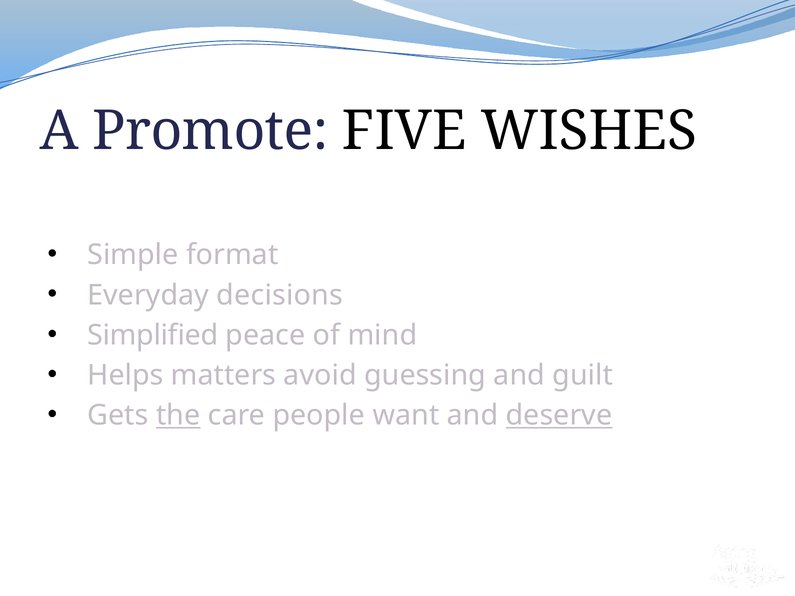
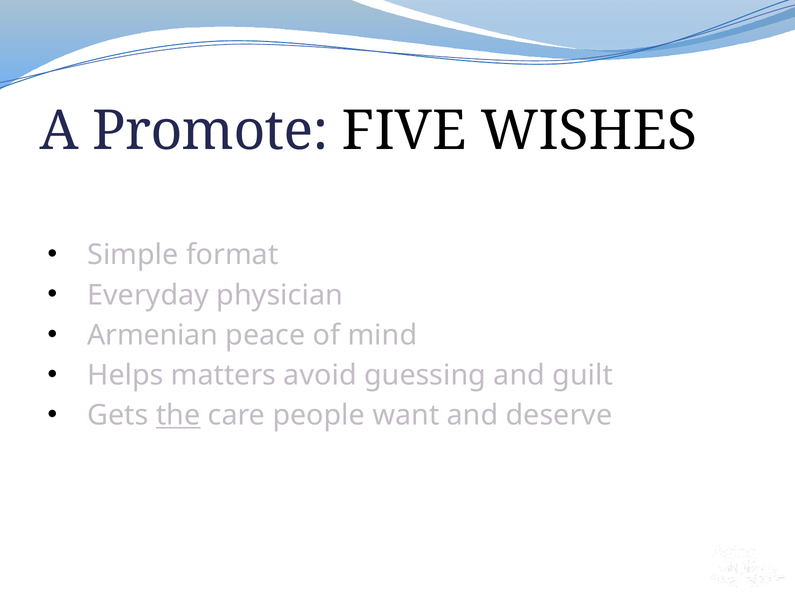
decisions: decisions -> physician
Simplified: Simplified -> Armenian
deserve underline: present -> none
